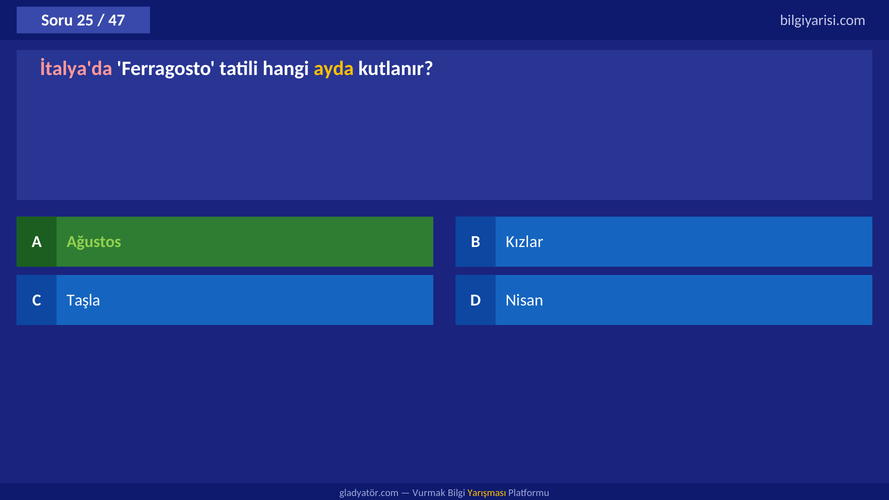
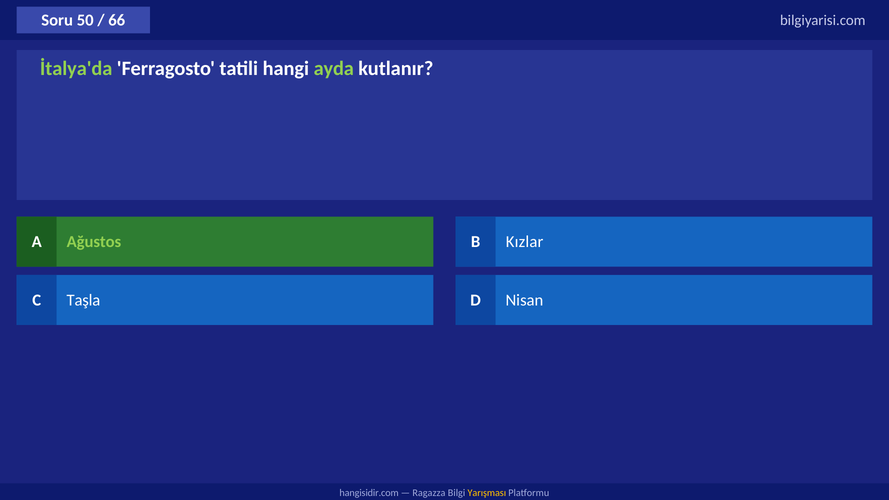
25: 25 -> 50
47: 47 -> 66
İtalya'da colour: pink -> light green
ayda colour: yellow -> light green
gladyatör.com: gladyatör.com -> hangisidir.com
Vurmak: Vurmak -> Ragazza
